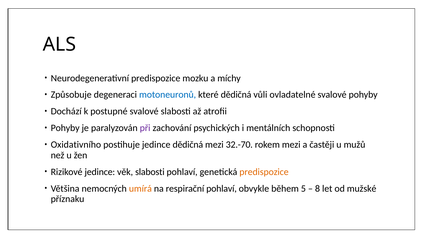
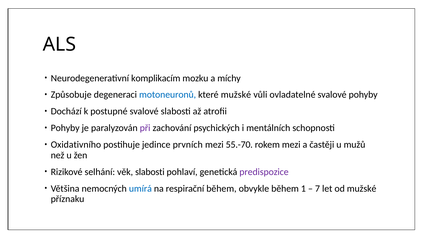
Neurodegenerativní predispozice: predispozice -> komplikacím
které dědičná: dědičná -> mužské
jedince dědičná: dědičná -> prvních
32.-70: 32.-70 -> 55.-70
Rizikové jedince: jedince -> selhání
predispozice at (264, 172) colour: orange -> purple
umírá colour: orange -> blue
respirační pohlaví: pohlaví -> během
5: 5 -> 1
8: 8 -> 7
